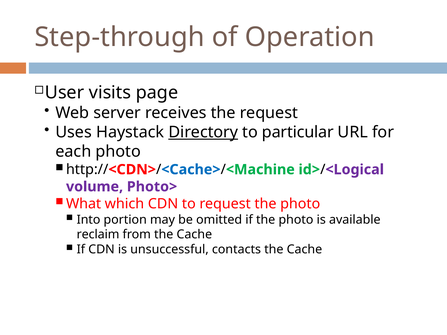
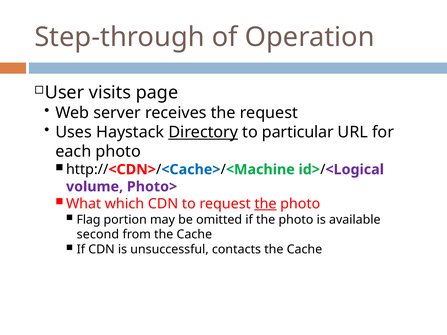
the at (265, 204) underline: none -> present
Into: Into -> Flag
reclaim: reclaim -> second
